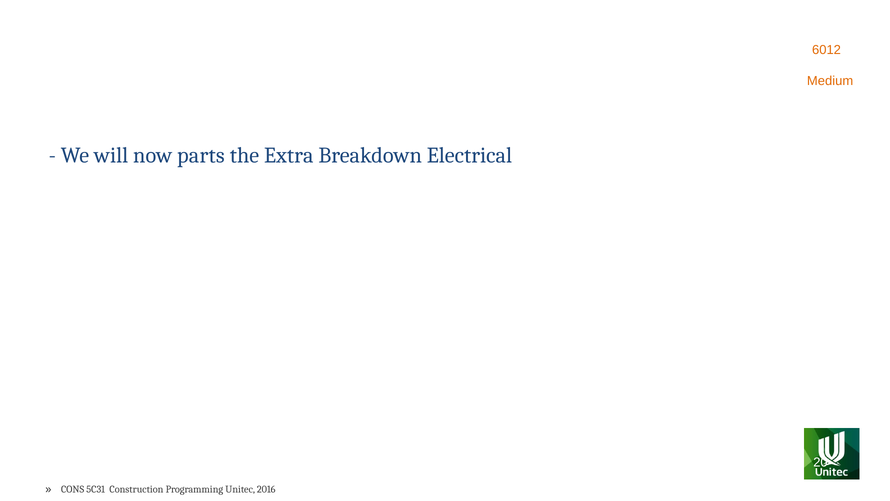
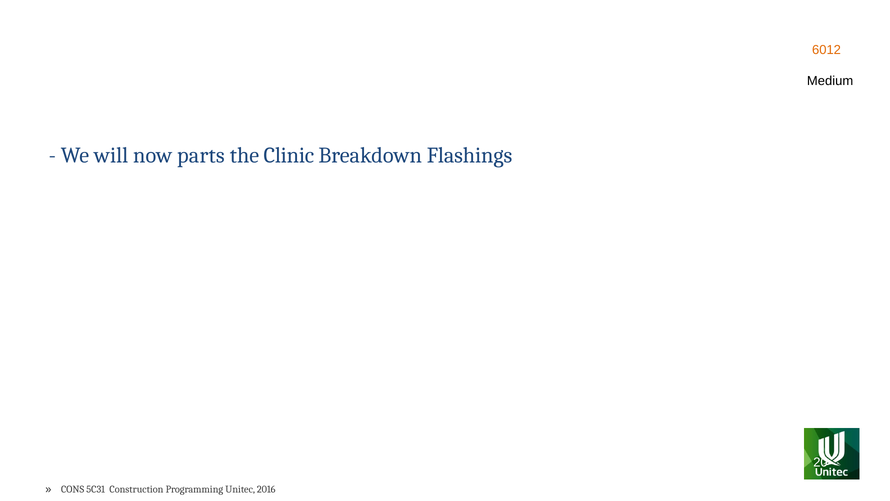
Medium colour: orange -> black
Extra: Extra -> Clinic
Electrical: Electrical -> Flashings
